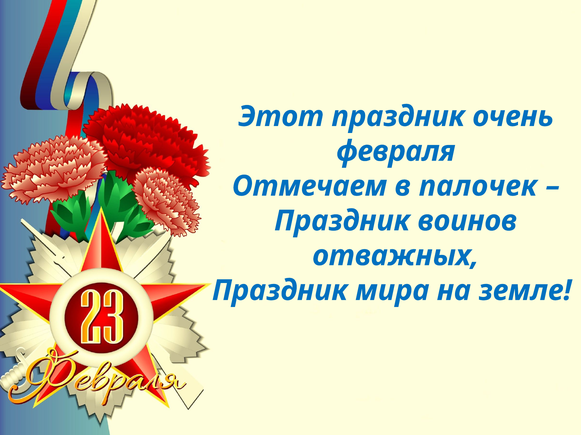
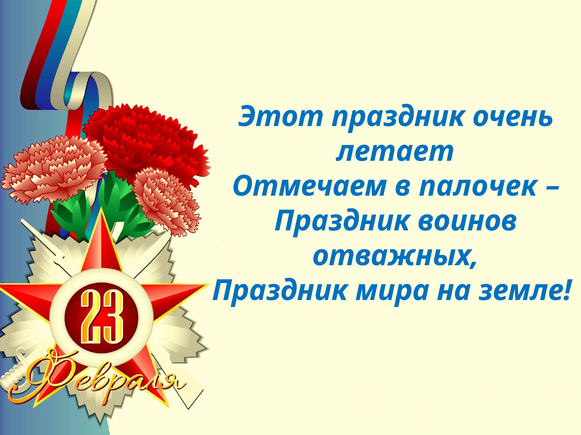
февраля: февраля -> летает
